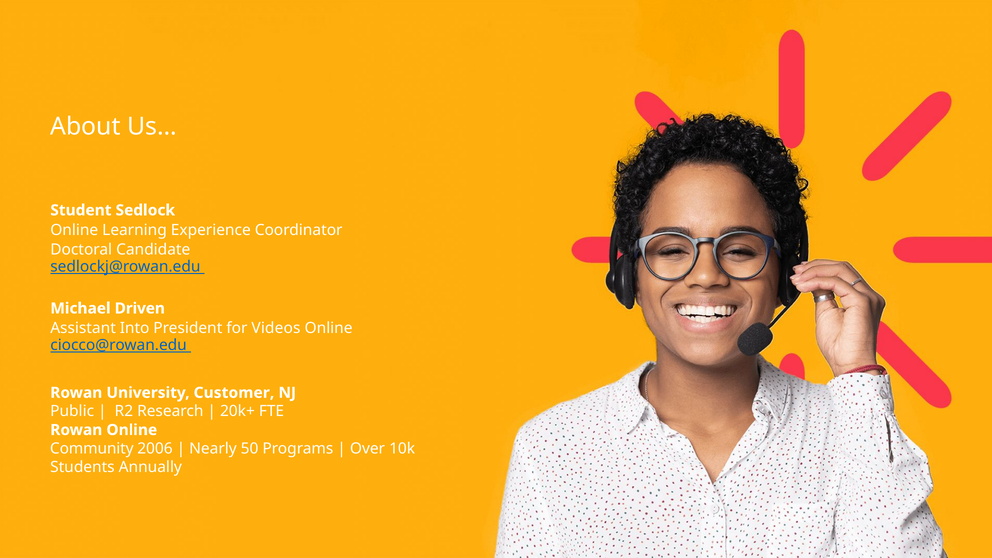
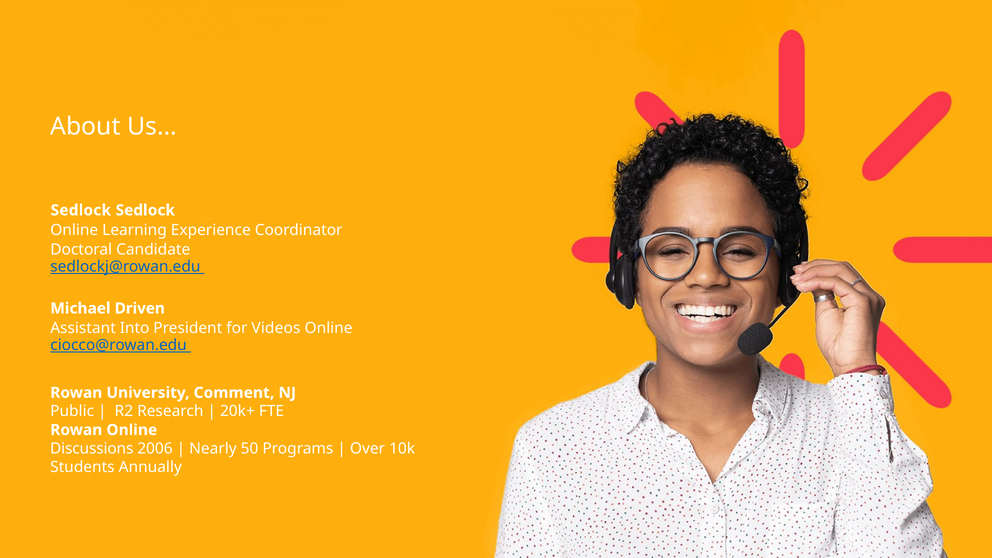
Student at (81, 210): Student -> Sedlock
Customer: Customer -> Comment
Community: Community -> Discussions
